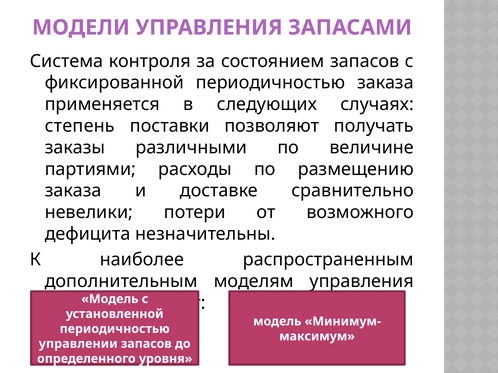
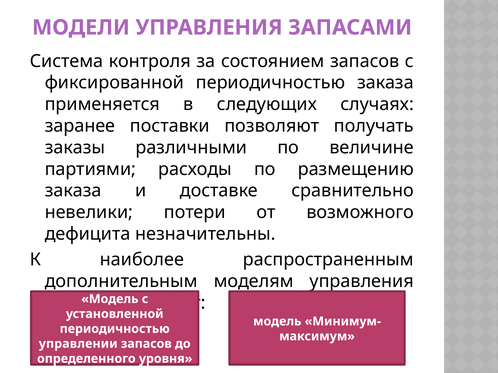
степень: степень -> заранее
